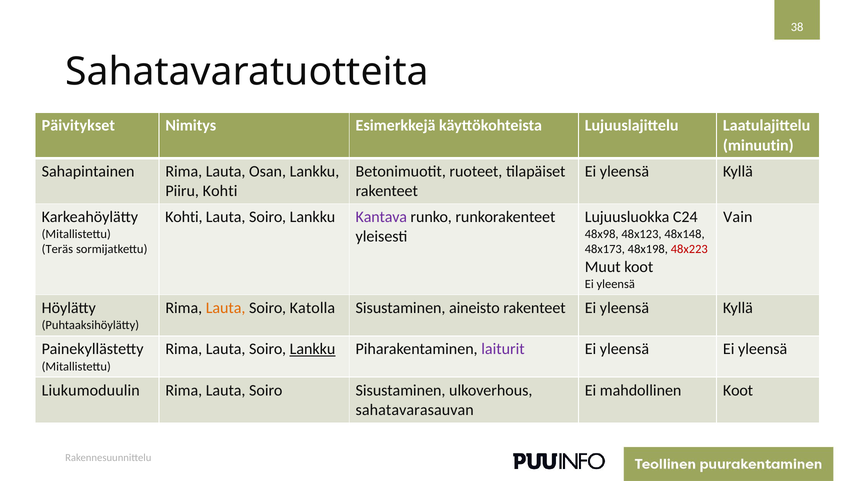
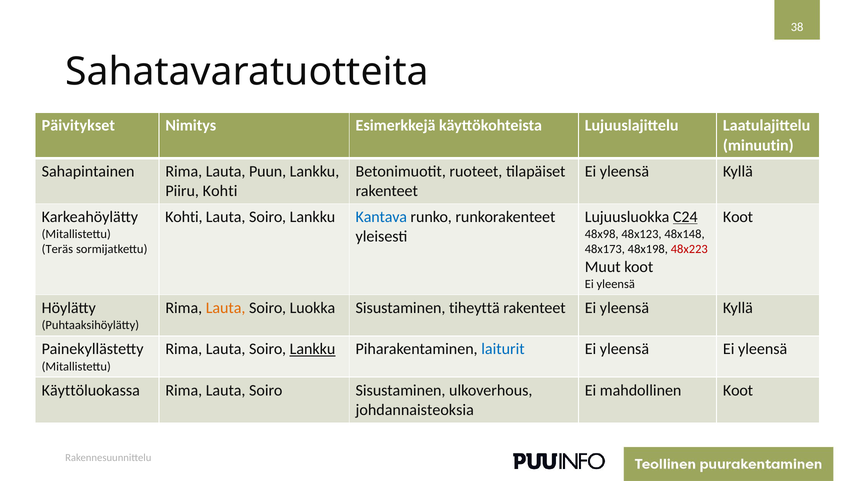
Osan: Osan -> Puun
Kantava colour: purple -> blue
C24 underline: none -> present
Vain at (738, 217): Vain -> Koot
Katolla: Katolla -> Luokka
aineisto: aineisto -> tiheyttä
laiturit colour: purple -> blue
Liukumoduulin: Liukumoduulin -> Käyttöluokassa
sahatavarasauvan: sahatavarasauvan -> johdannaisteoksia
